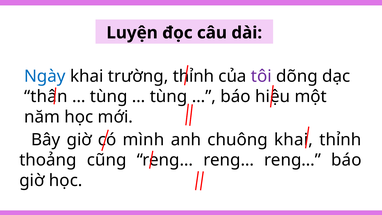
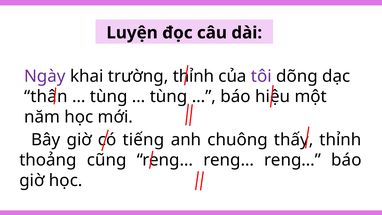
Ngày colour: blue -> purple
mình: mình -> tiếng
chuông khai: khai -> thấy
